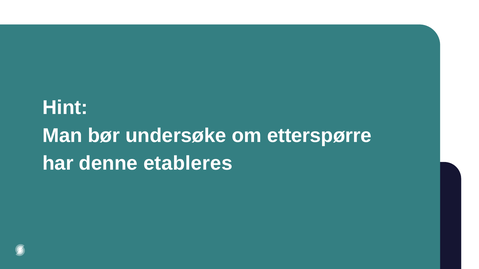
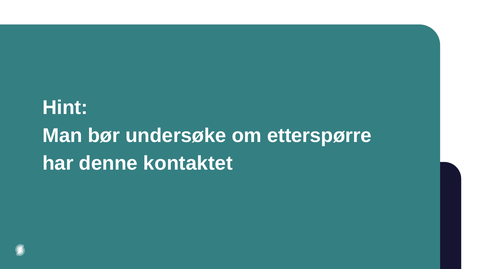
etableres: etableres -> kontaktet
